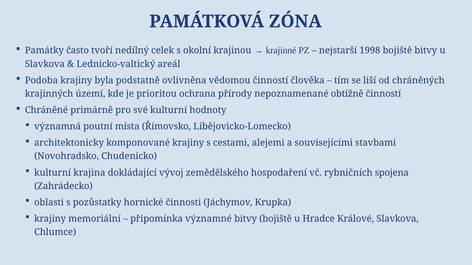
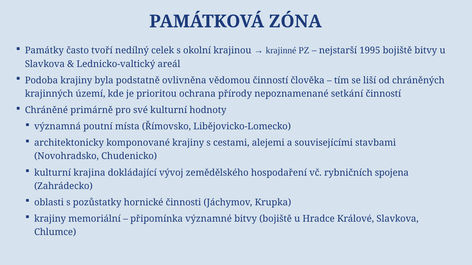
1998: 1998 -> 1995
obtížně: obtížně -> setkání
